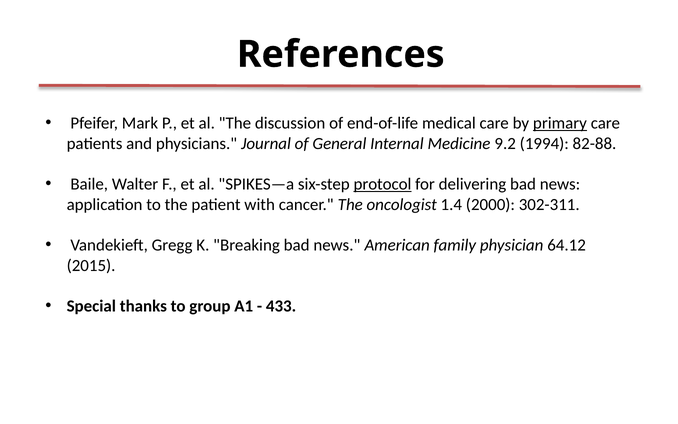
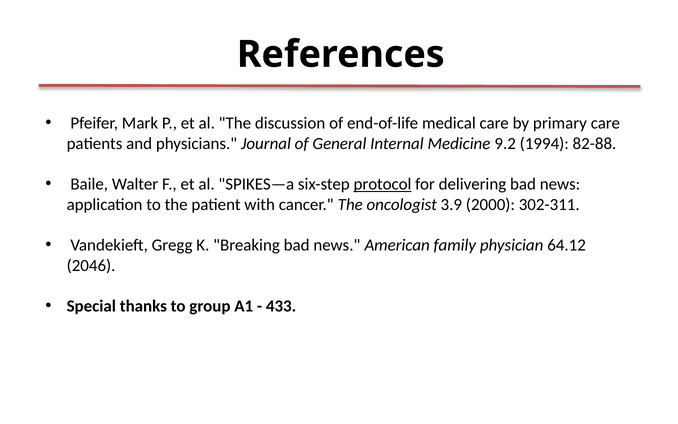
primary underline: present -> none
1.4: 1.4 -> 3.9
2015: 2015 -> 2046
